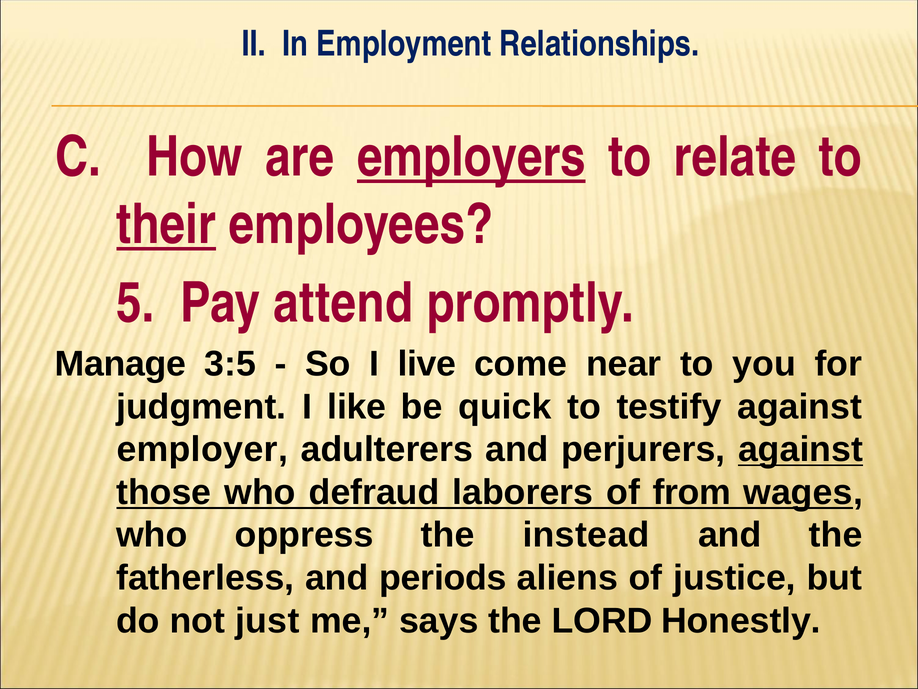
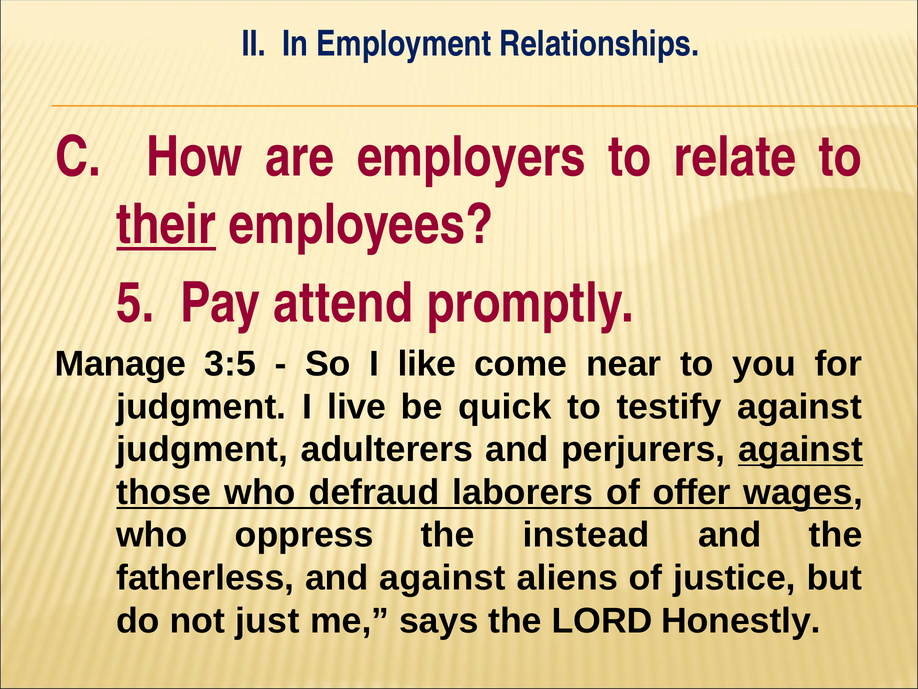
employers underline: present -> none
live: live -> like
like: like -> live
employer at (202, 449): employer -> judgment
from: from -> offer
and periods: periods -> against
